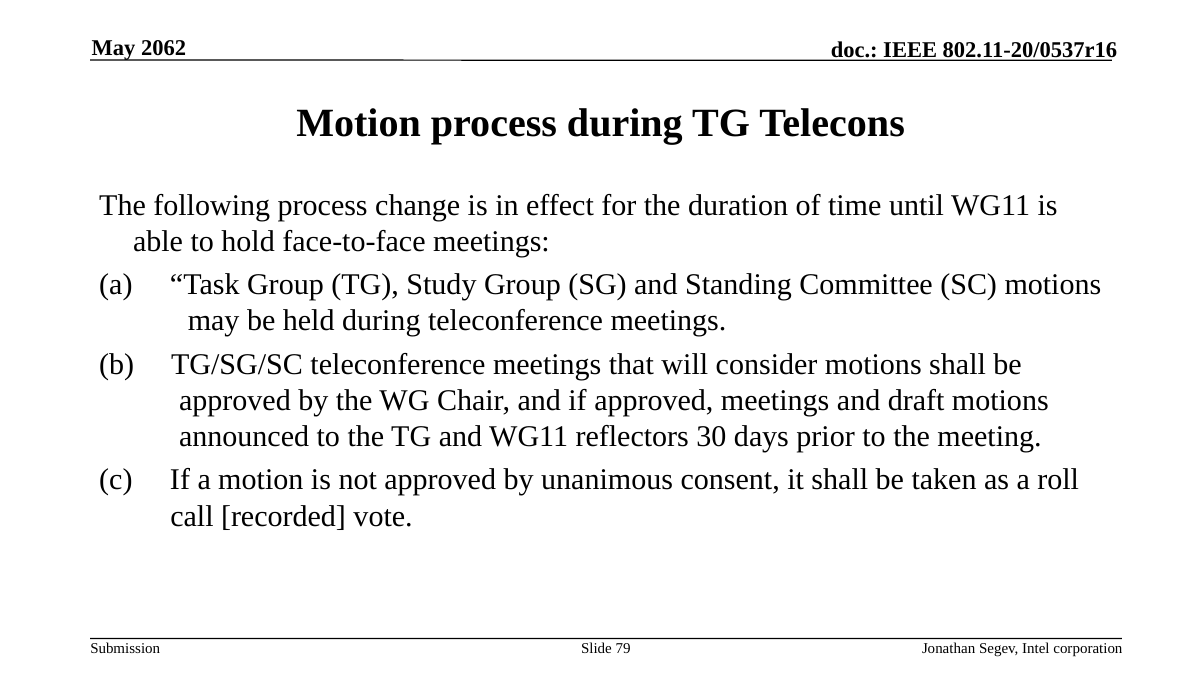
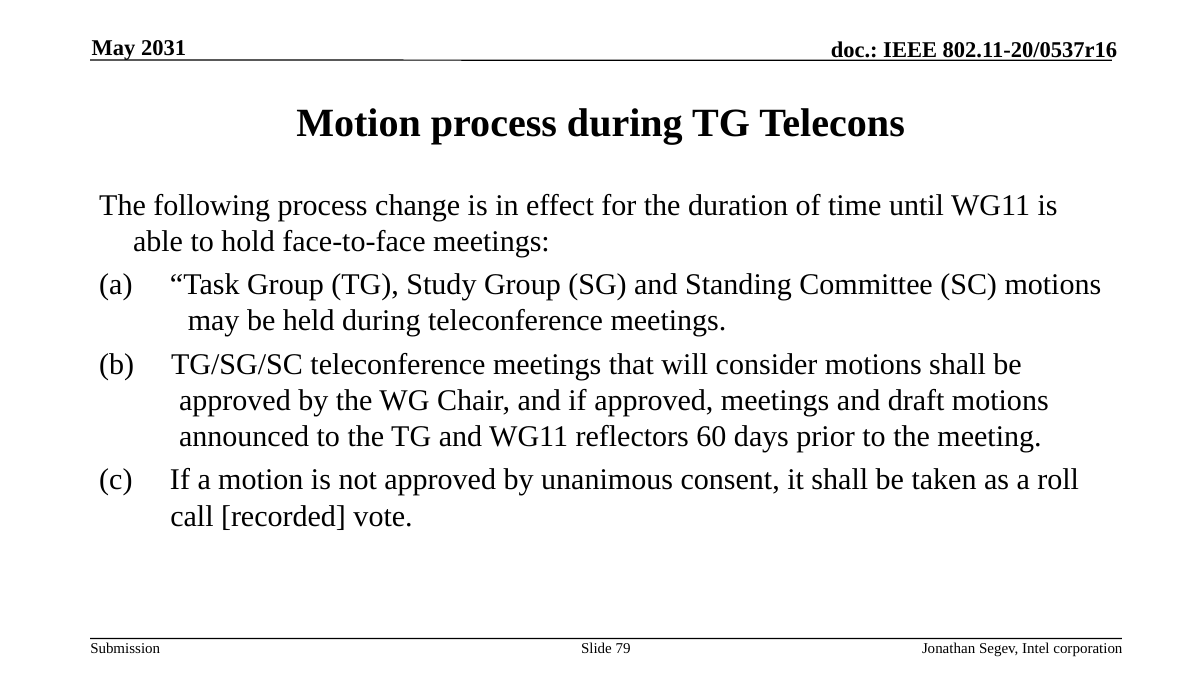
2062: 2062 -> 2031
30: 30 -> 60
